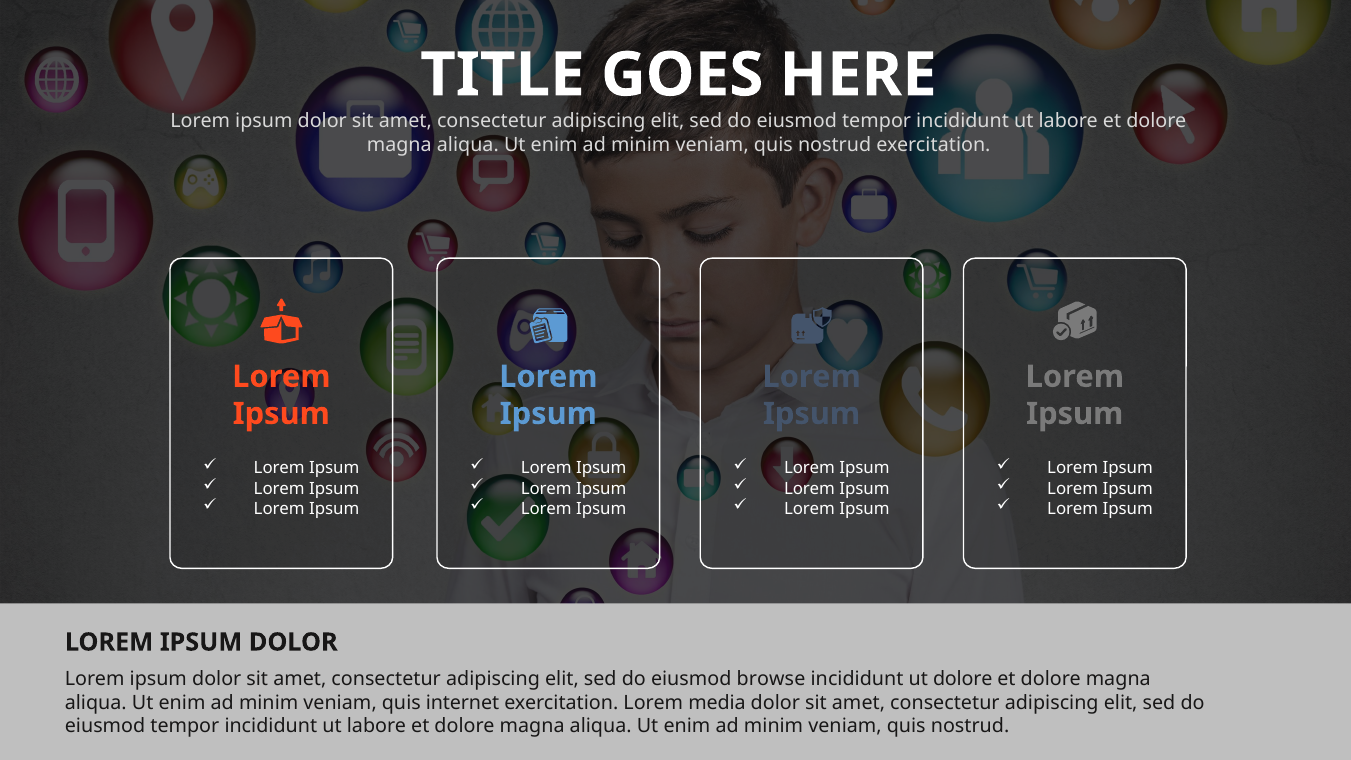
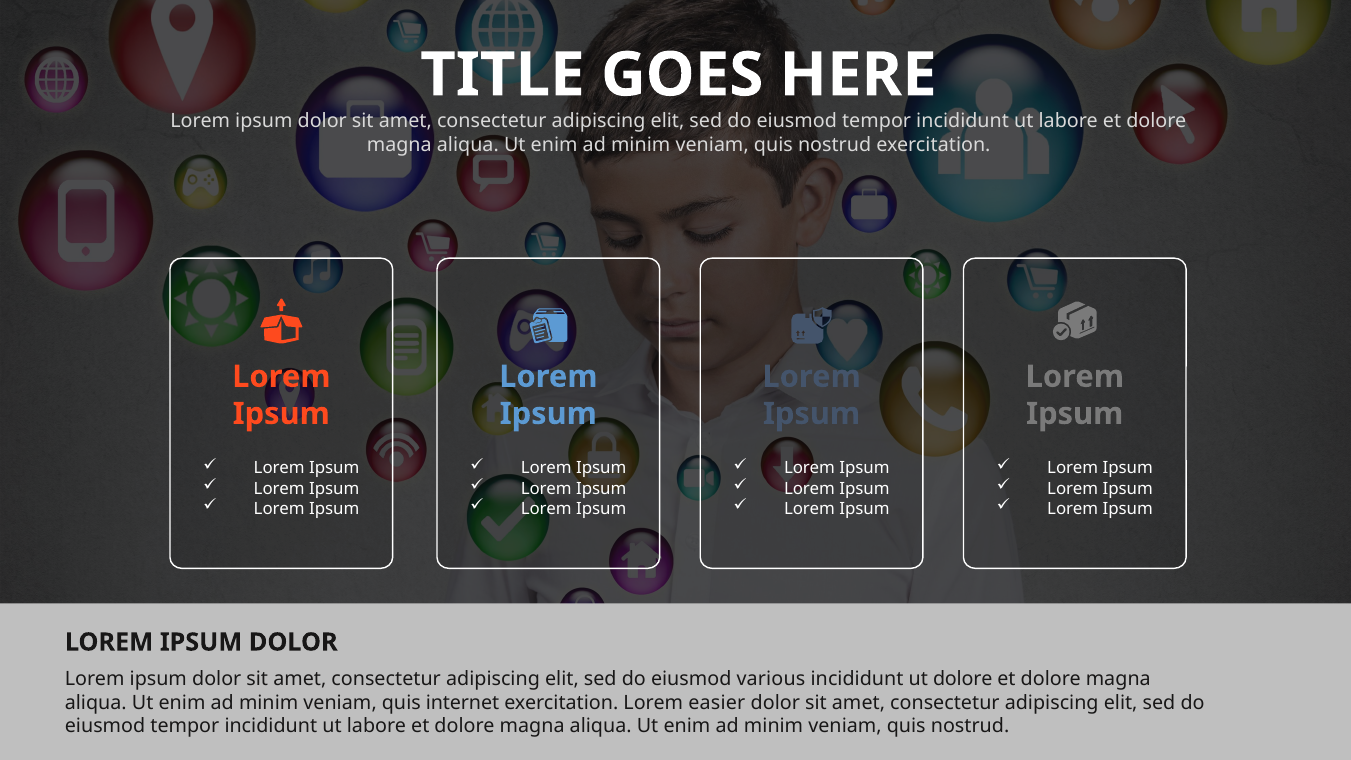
browse: browse -> various
media: media -> easier
